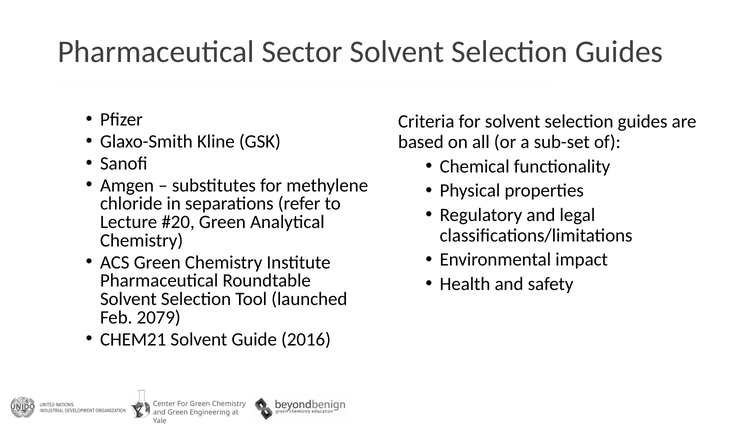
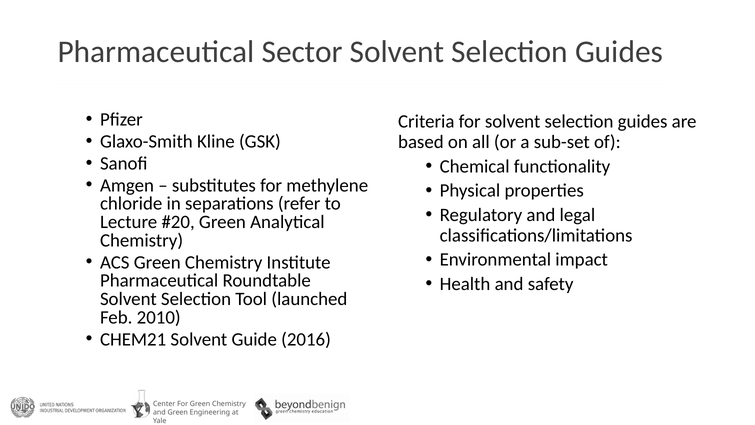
2079: 2079 -> 2010
